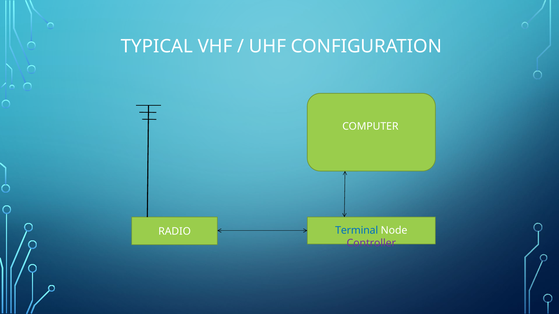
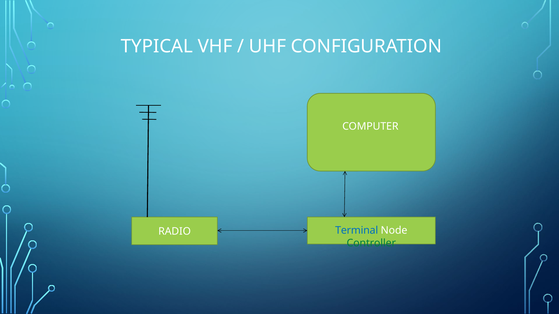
Controller colour: purple -> green
